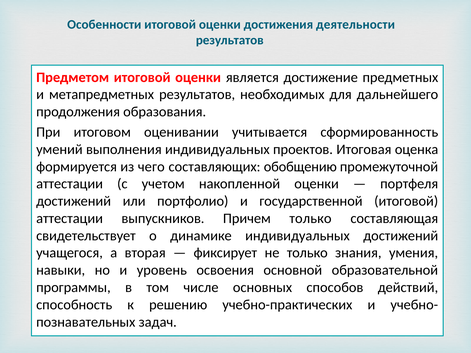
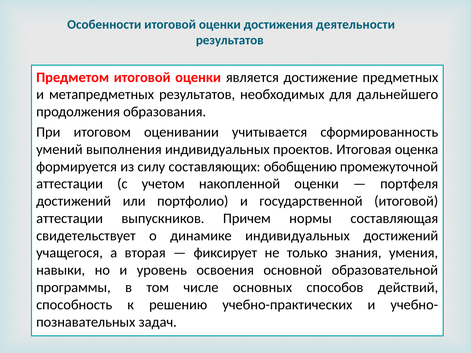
чего: чего -> силу
Причем только: только -> нормы
